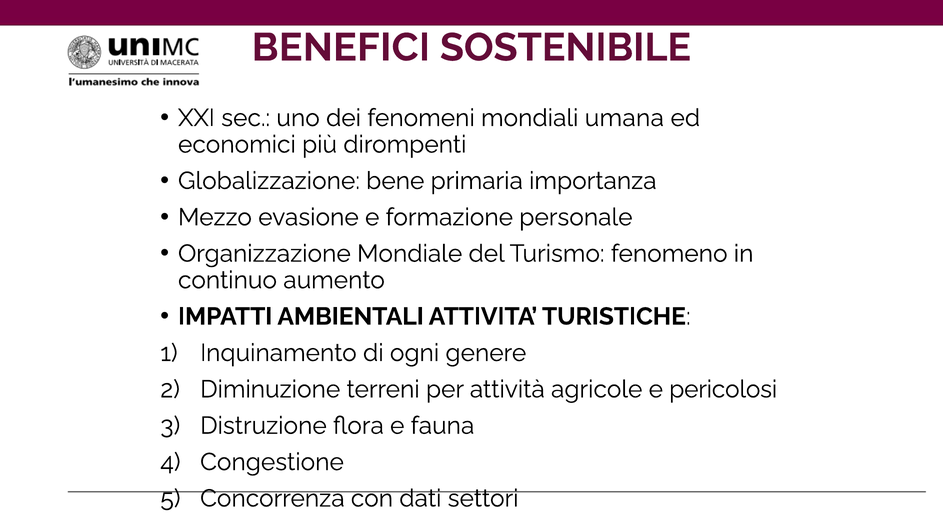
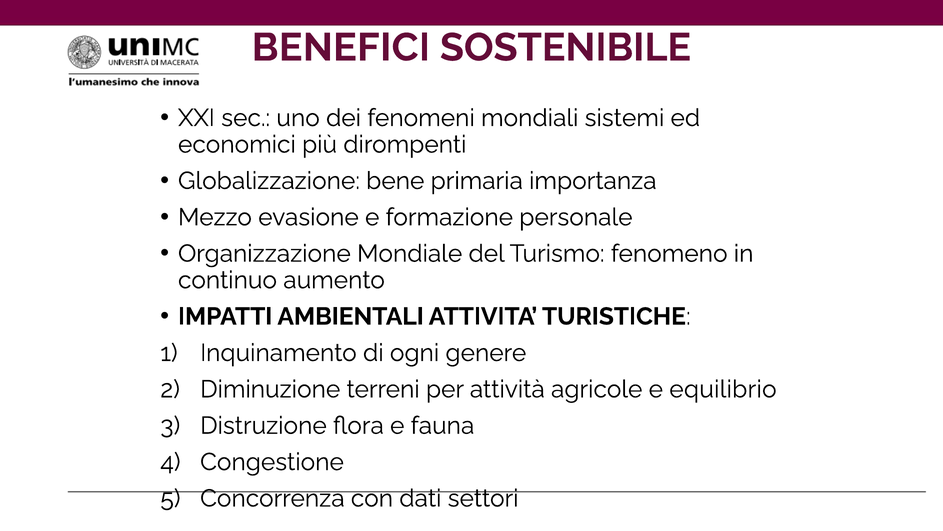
umana: umana -> sistemi
pericolosi: pericolosi -> equilibrio
